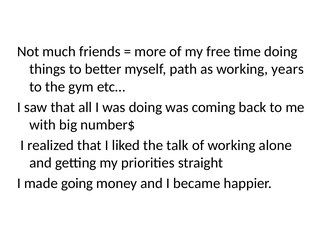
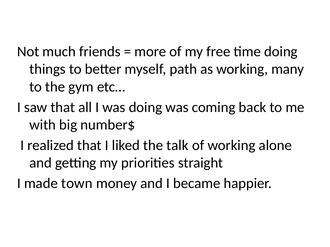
years: years -> many
going: going -> town
